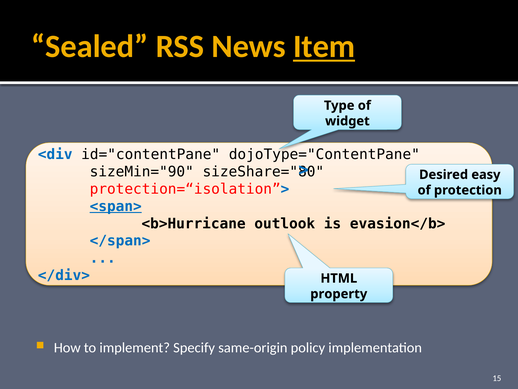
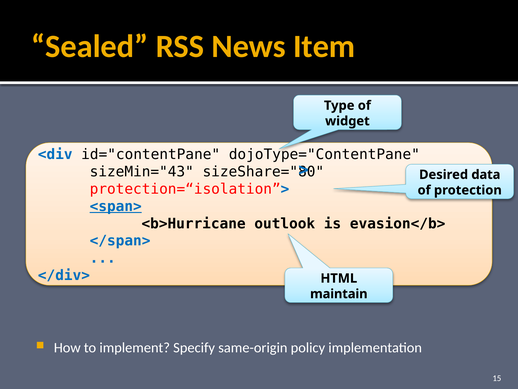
Item underline: present -> none
sizeMin="90: sizeMin="90 -> sizeMin="43
easy: easy -> data
property: property -> maintain
